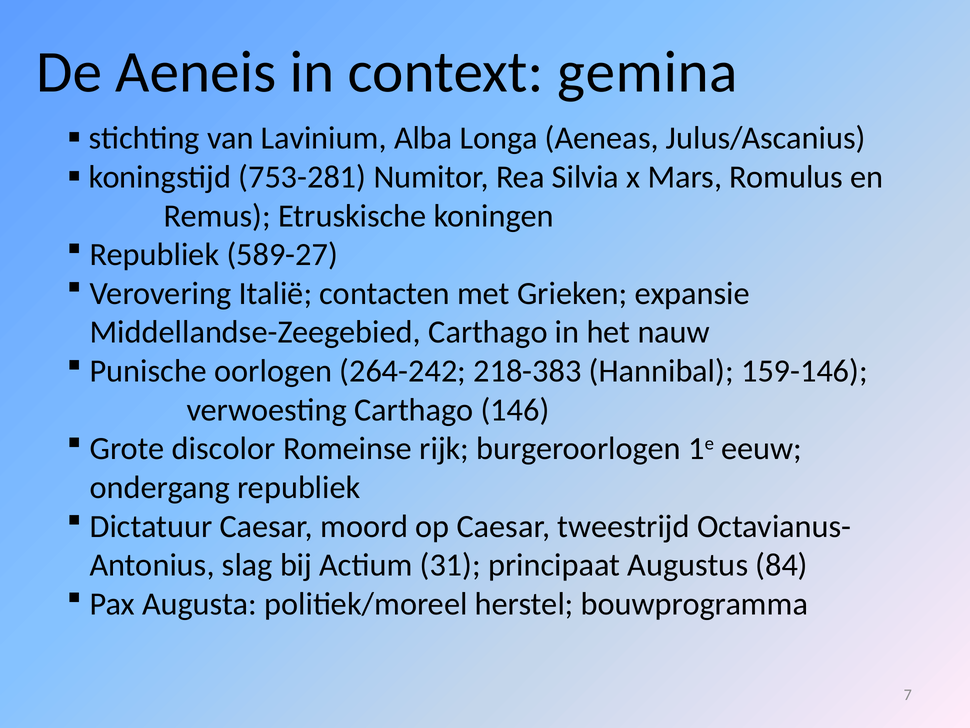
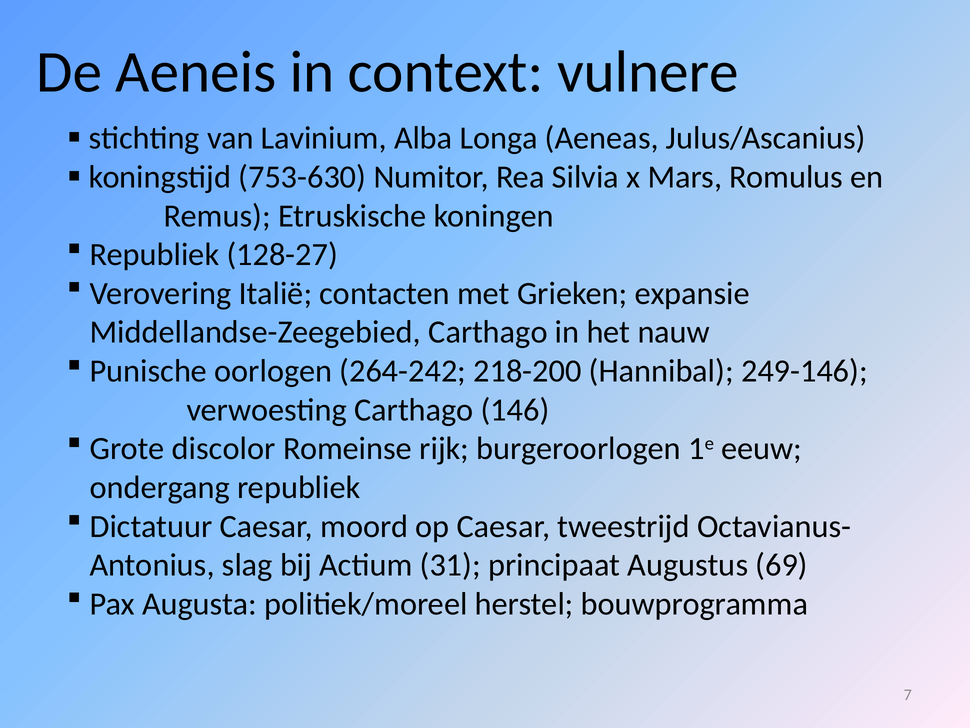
gemina: gemina -> vulnere
753-281: 753-281 -> 753-630
589-27: 589-27 -> 128-27
218-383: 218-383 -> 218-200
159-146: 159-146 -> 249-146
84: 84 -> 69
